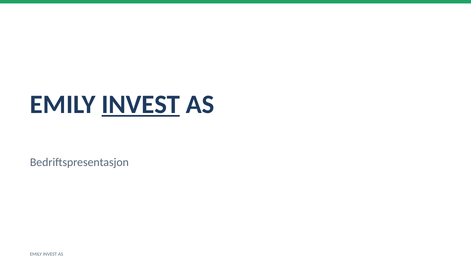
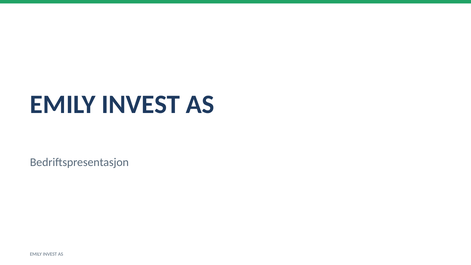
INVEST at (141, 104) underline: present -> none
